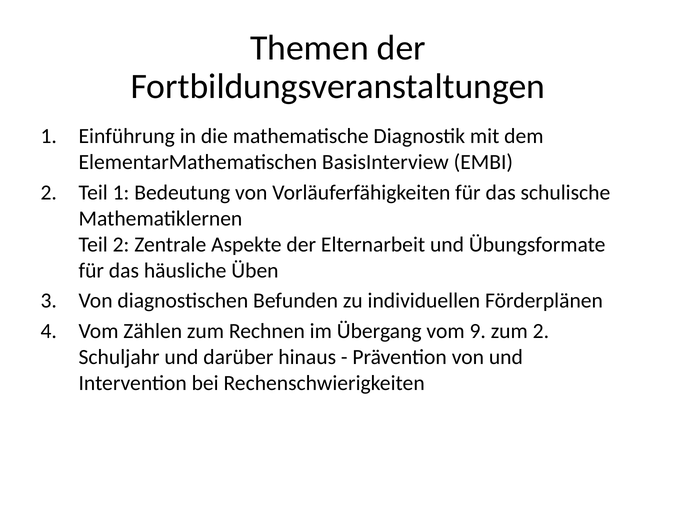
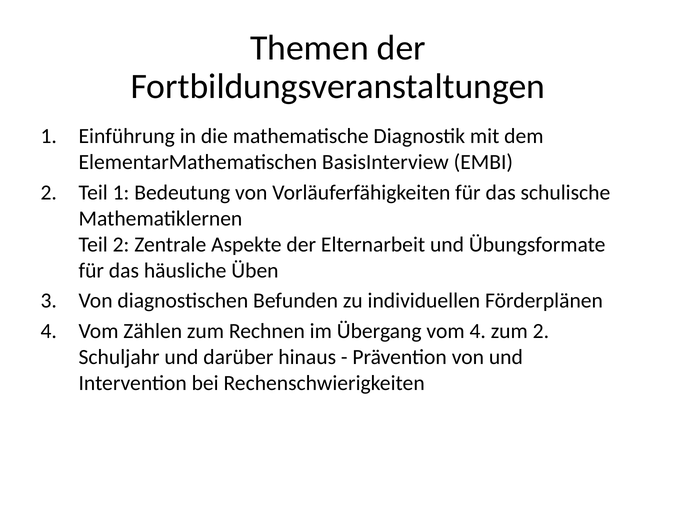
vom 9: 9 -> 4
